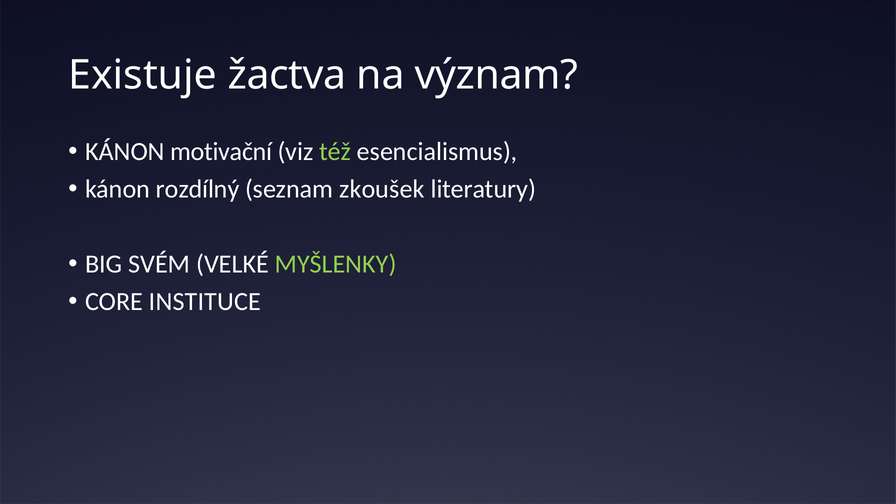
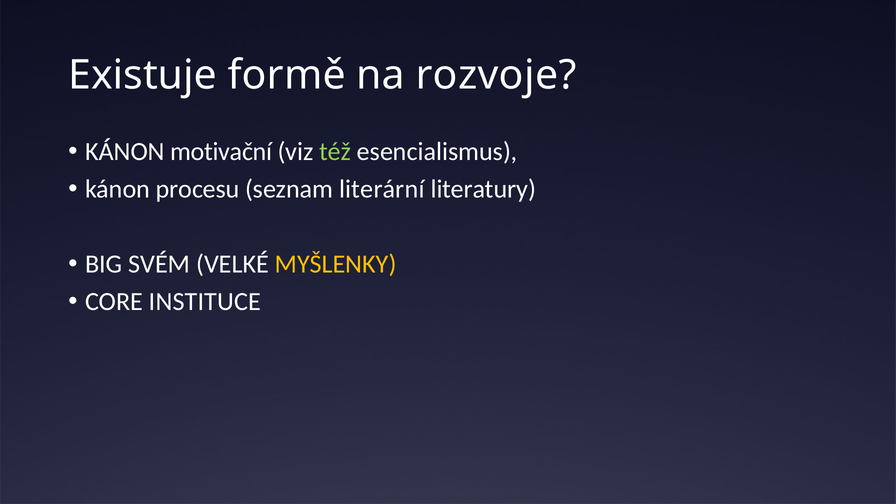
žactva: žactva -> formě
význam: význam -> rozvoje
rozdílný: rozdílný -> procesu
zkoušek: zkoušek -> literární
MYŠLENKY colour: light green -> yellow
